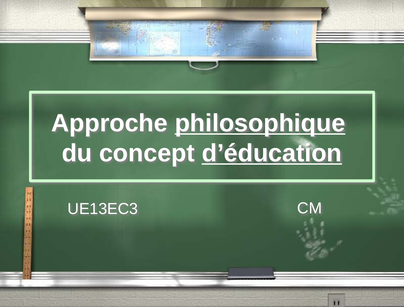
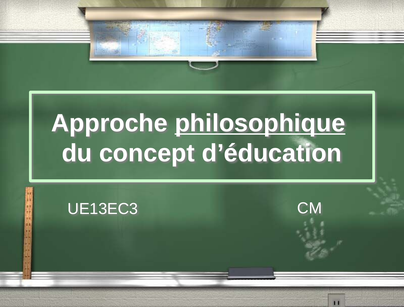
d’éducation underline: present -> none
